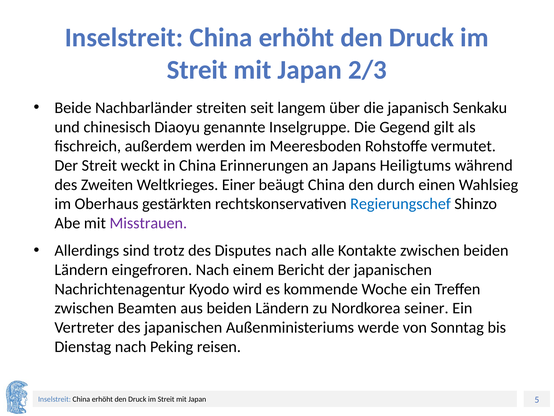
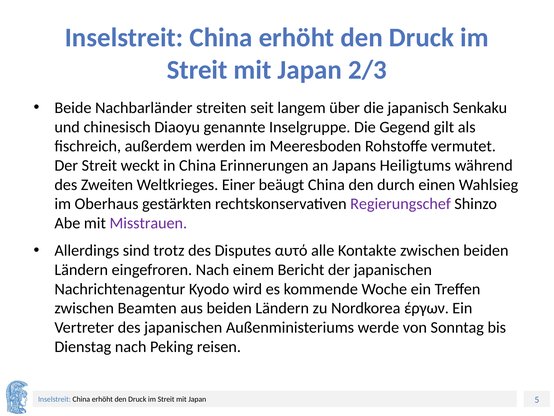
Regierungschef colour: blue -> purple
Disputes nach: nach -> αυτό
seiner: seiner -> έργων
